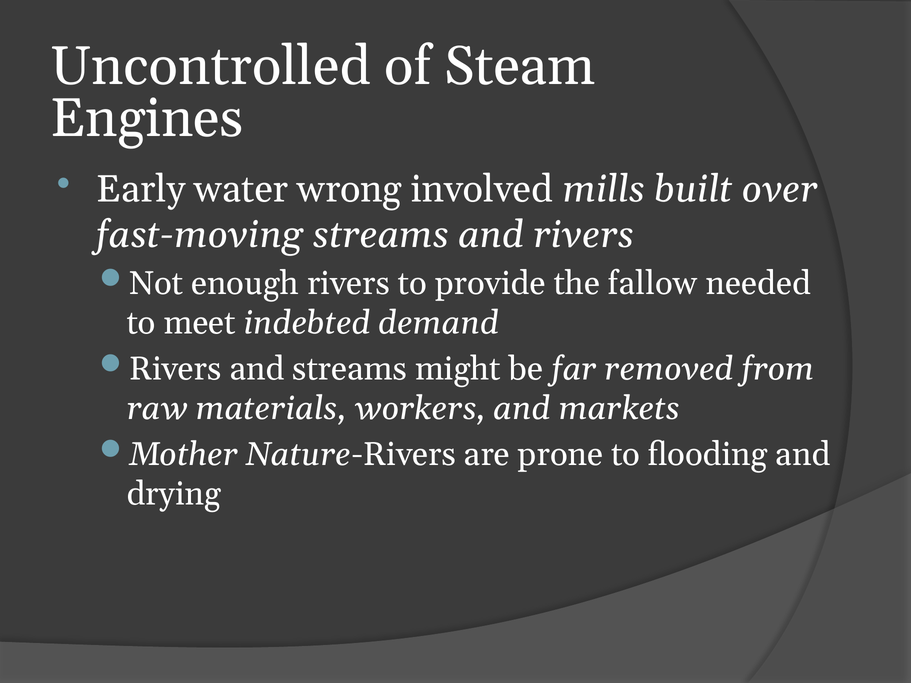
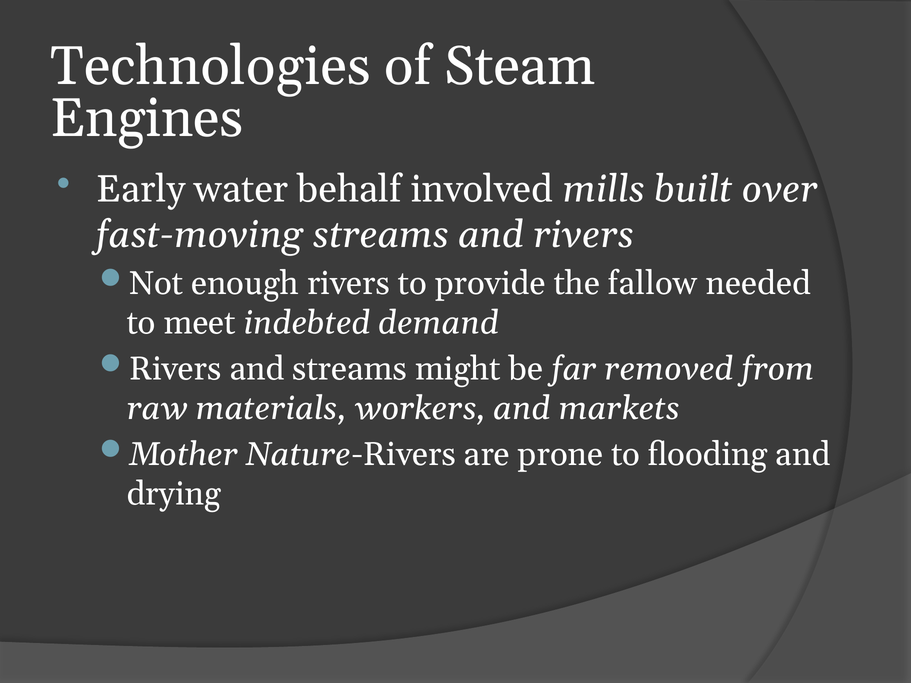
Uncontrolled: Uncontrolled -> Technologies
wrong: wrong -> behalf
